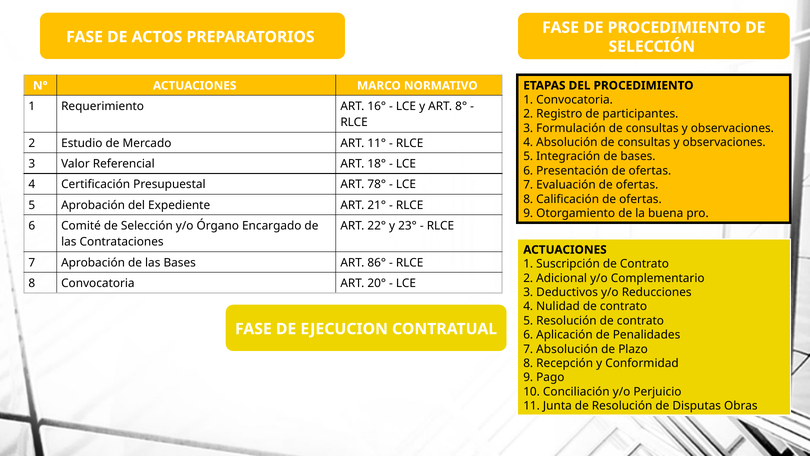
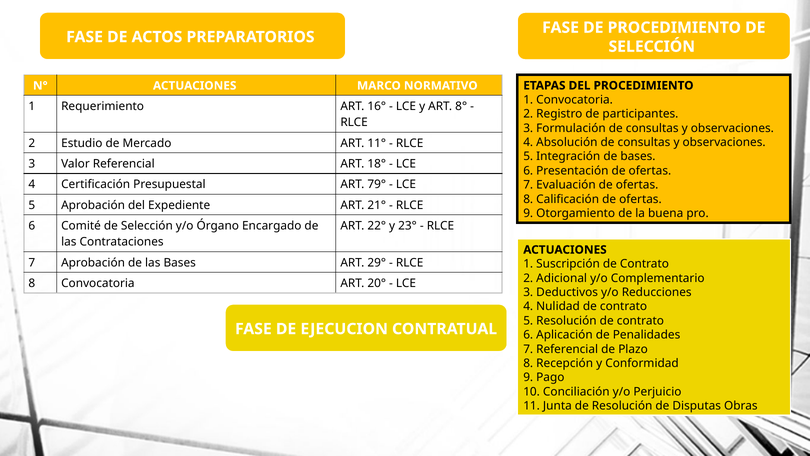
78°: 78° -> 79°
86°: 86° -> 29°
7 Absolución: Absolución -> Referencial
